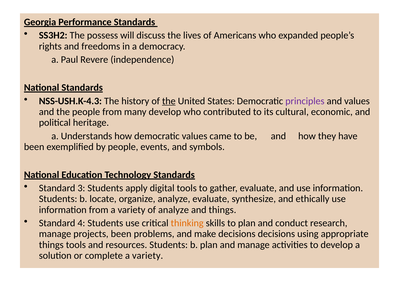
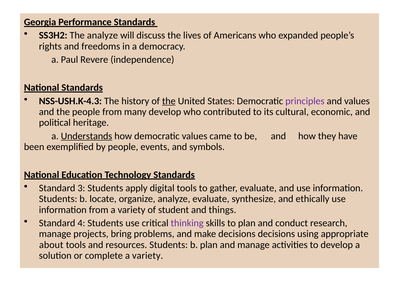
The possess: possess -> analyze
Understands underline: none -> present
of analyze: analyze -> student
thinking colour: orange -> purple
projects been: been -> bring
things at (51, 244): things -> about
